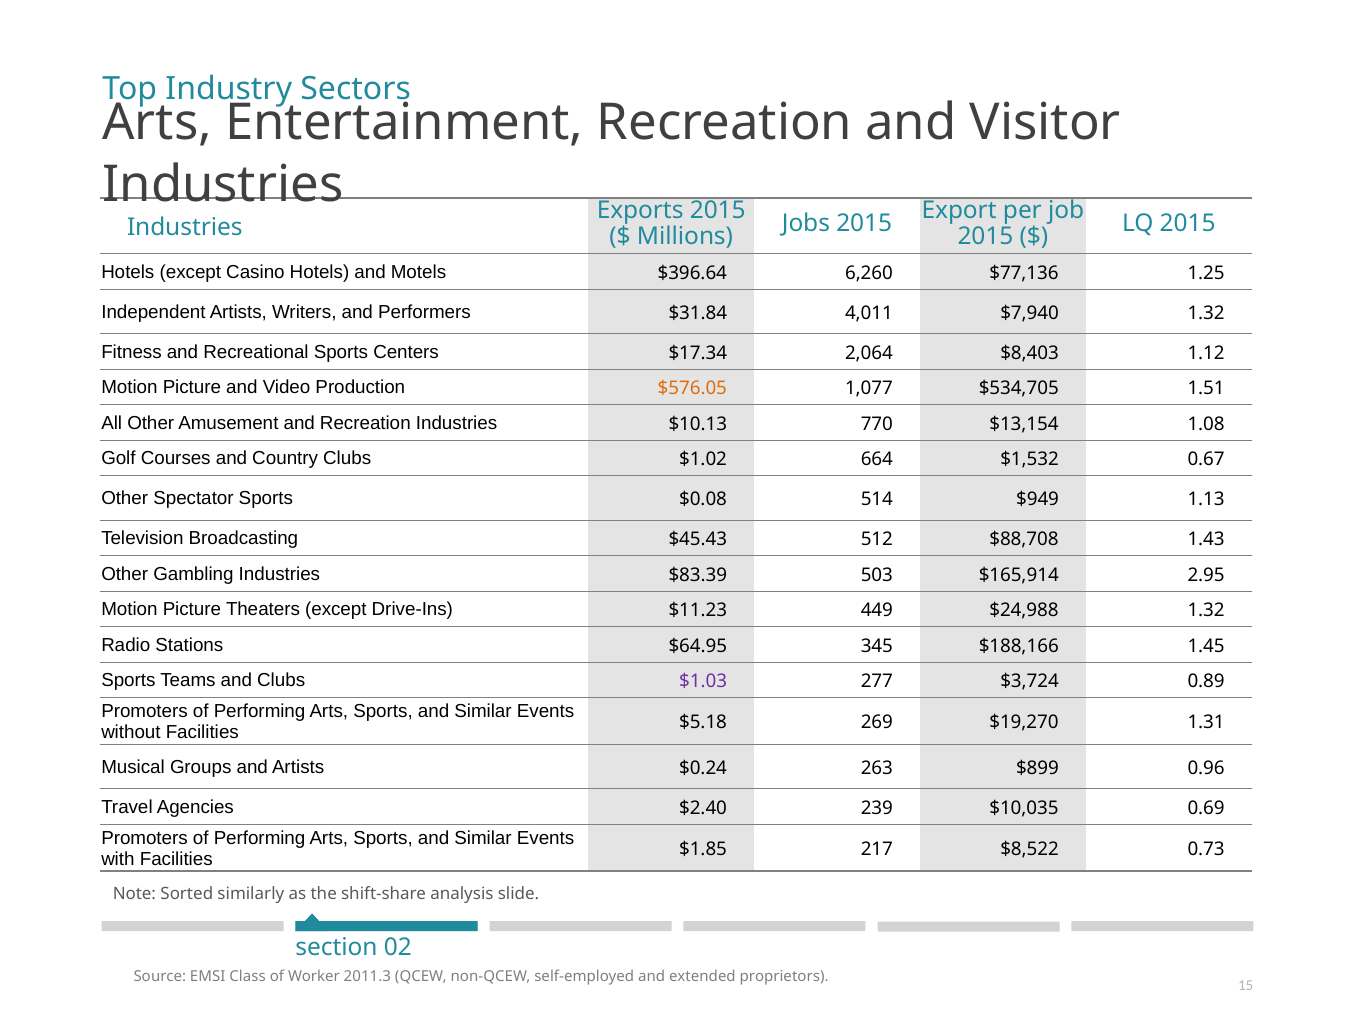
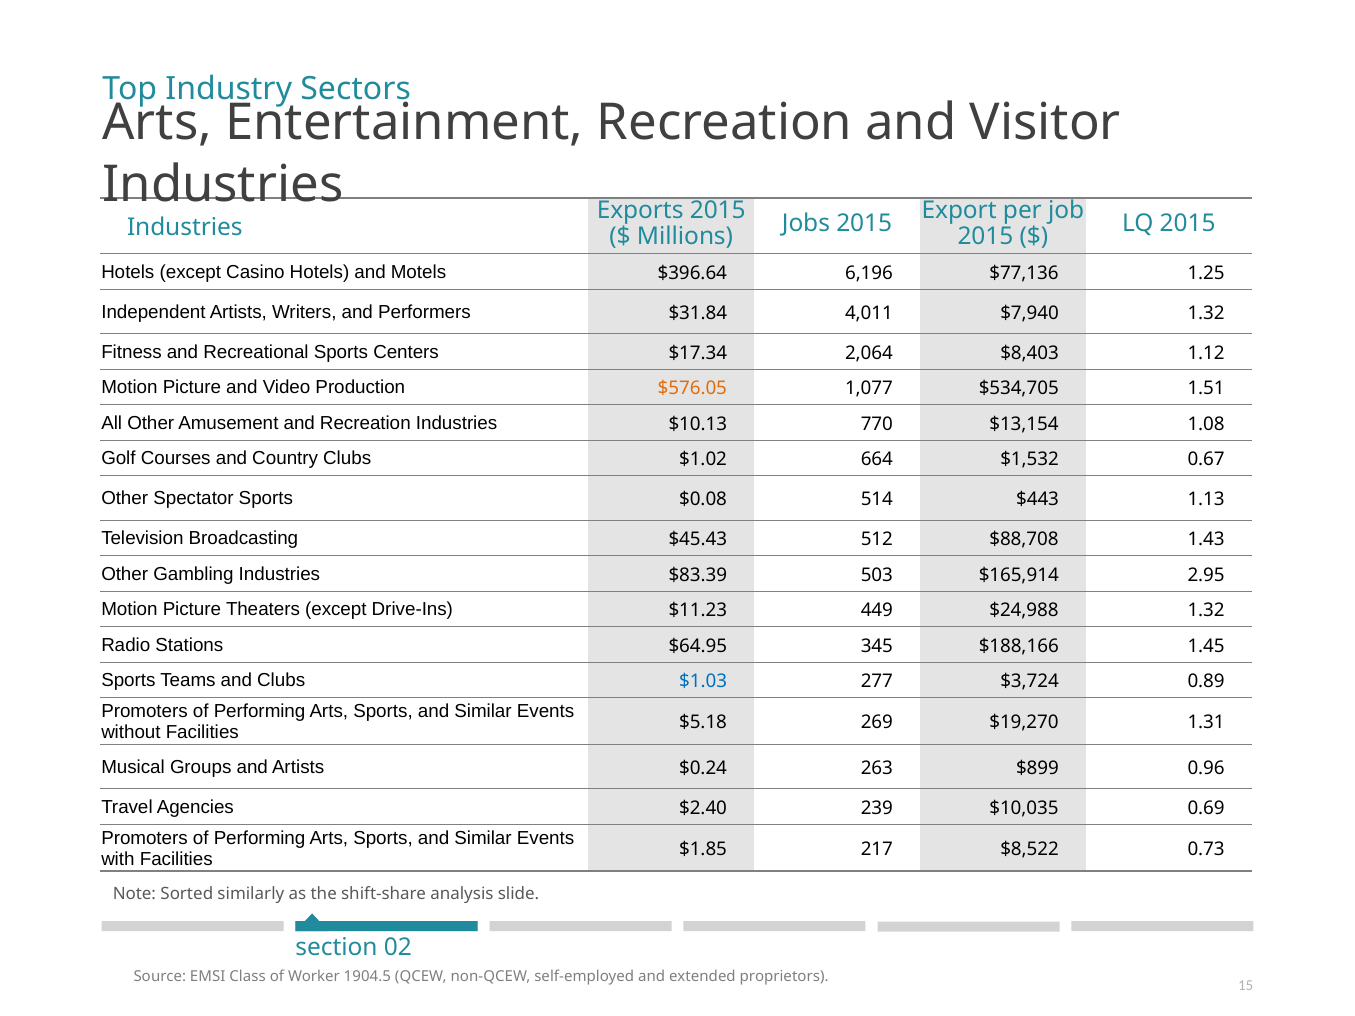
6,260: 6,260 -> 6,196
$949: $949 -> $443
$1.03 colour: purple -> blue
2011.3: 2011.3 -> 1904.5
